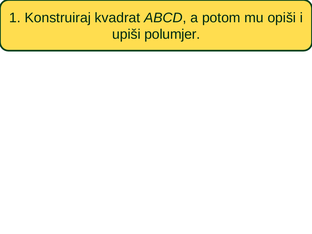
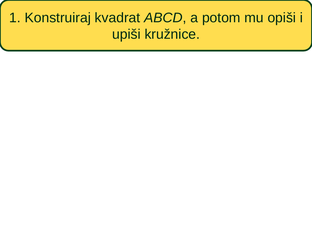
polumjer: polumjer -> kružnice
